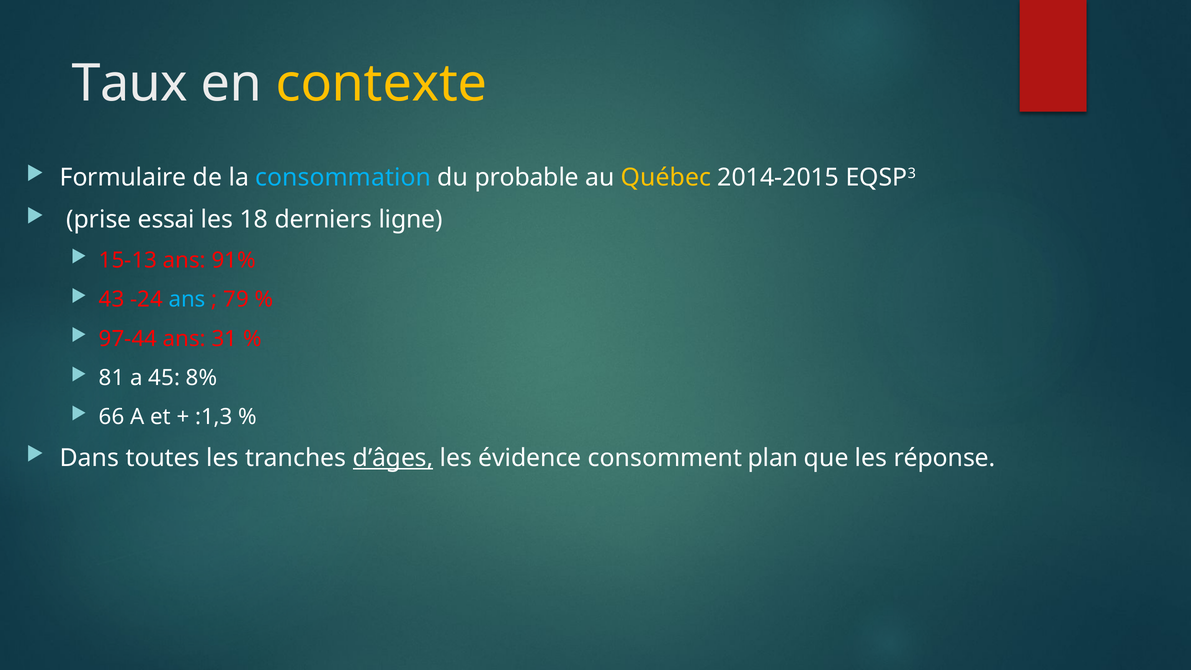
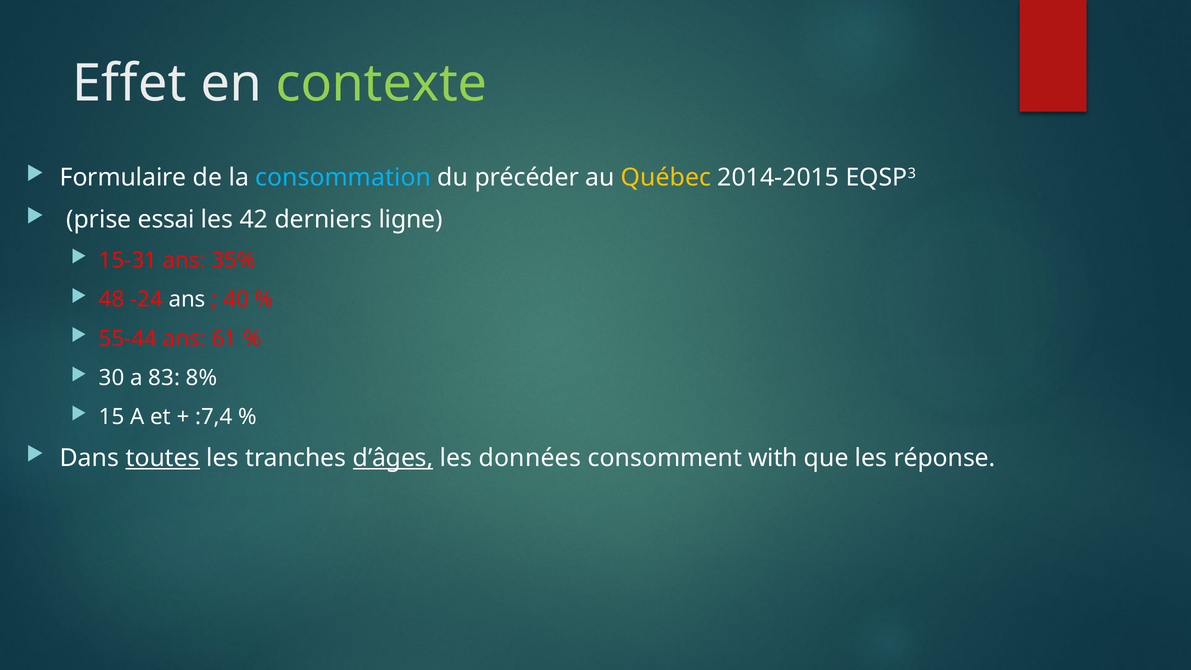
Taux: Taux -> Effet
contexte colour: yellow -> light green
probable: probable -> précéder
18: 18 -> 42
15-13: 15-13 -> 15-31
91%: 91% -> 35%
43: 43 -> 48
ans at (187, 299) colour: light blue -> white
79: 79 -> 40
97-44: 97-44 -> 55-44
31: 31 -> 61
81: 81 -> 30
45: 45 -> 83
66: 66 -> 15
:1,3: :1,3 -> :7,4
toutes underline: none -> present
évidence: évidence -> données
plan: plan -> with
